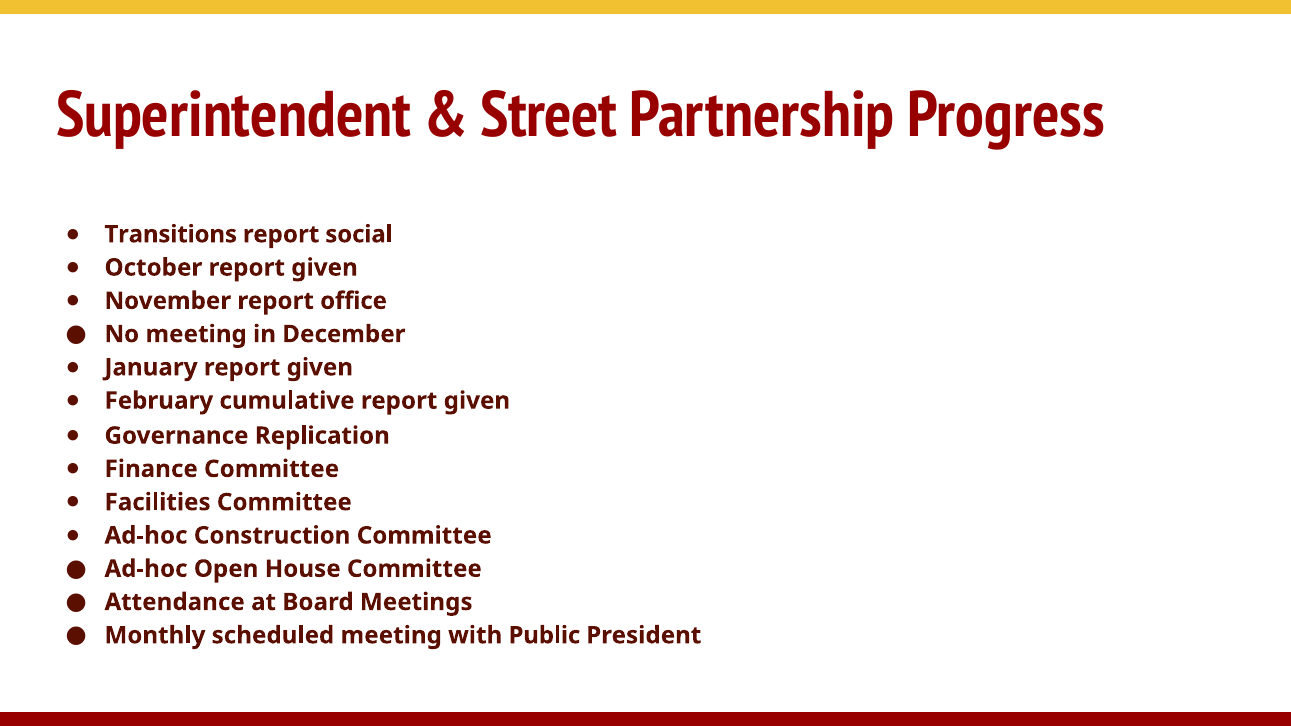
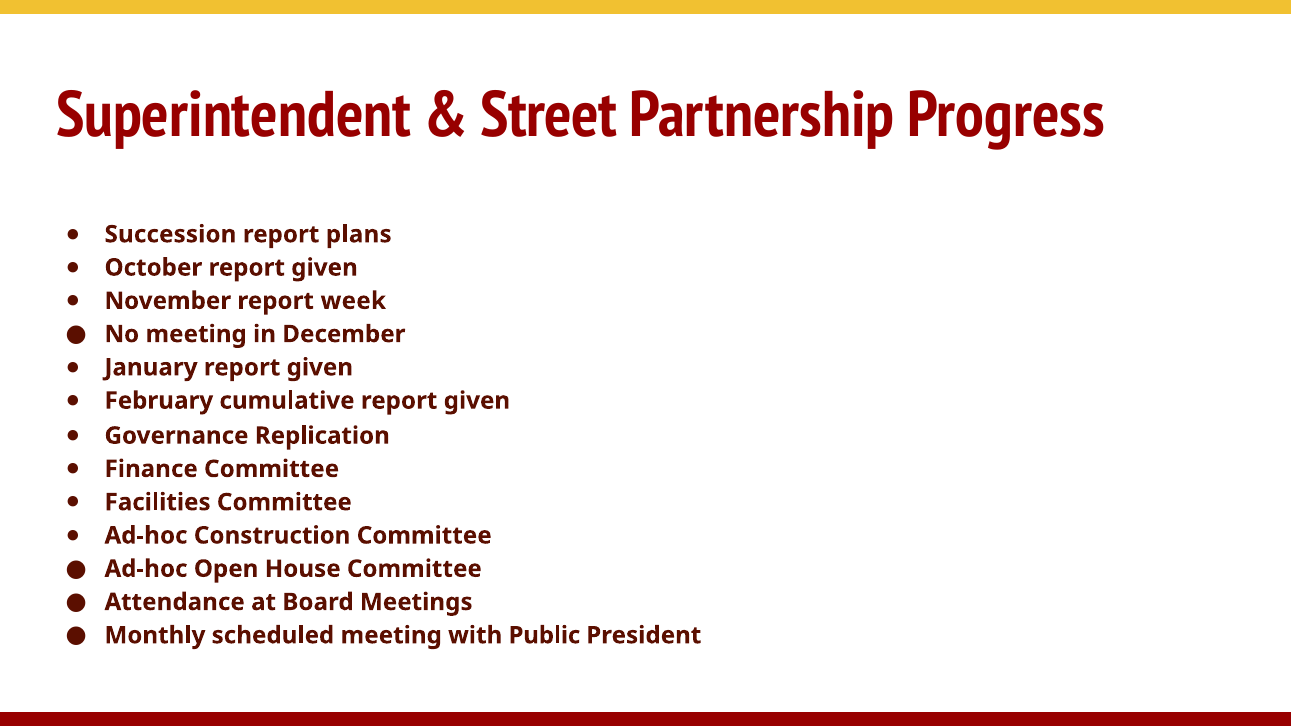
Transitions: Transitions -> Succession
social: social -> plans
office: office -> week
